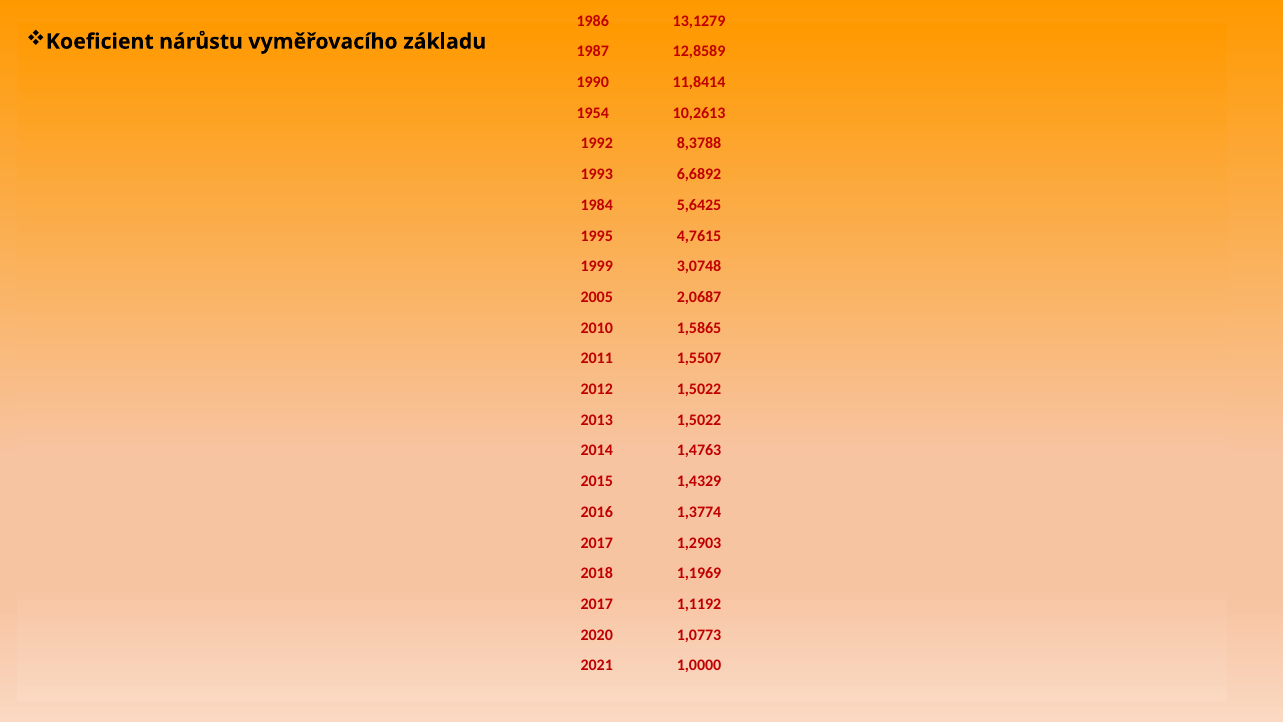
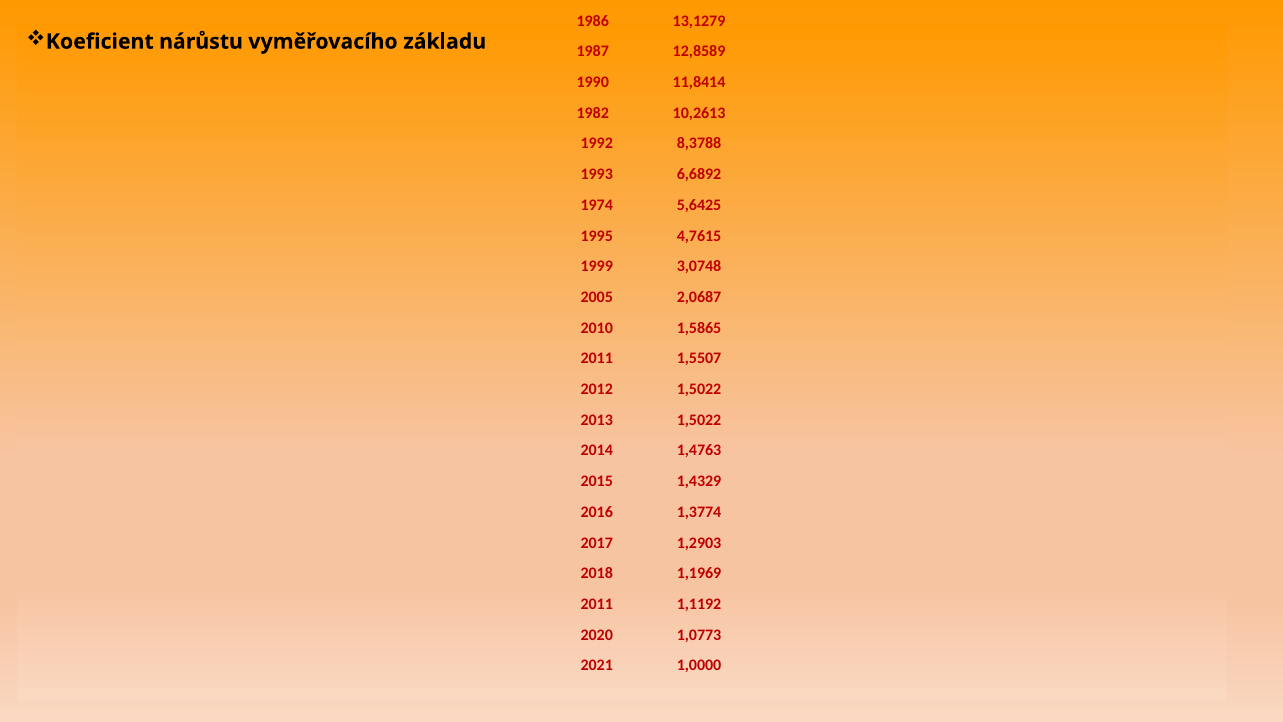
1954: 1954 -> 1982
1984: 1984 -> 1974
2017 at (597, 604): 2017 -> 2011
